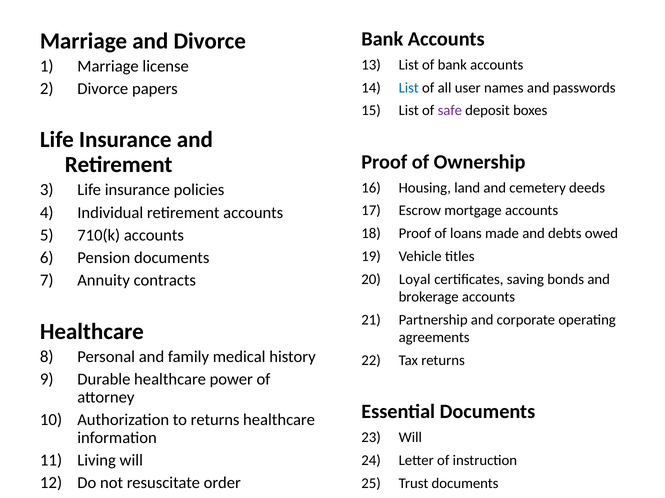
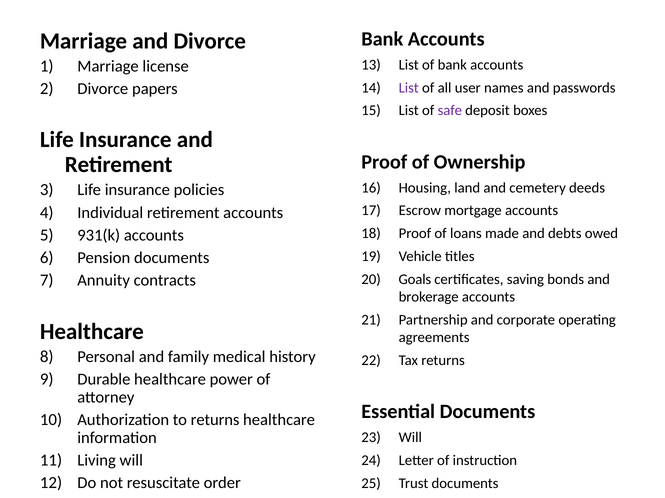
List at (409, 88) colour: blue -> purple
710(k: 710(k -> 931(k
Loyal: Loyal -> Goals
